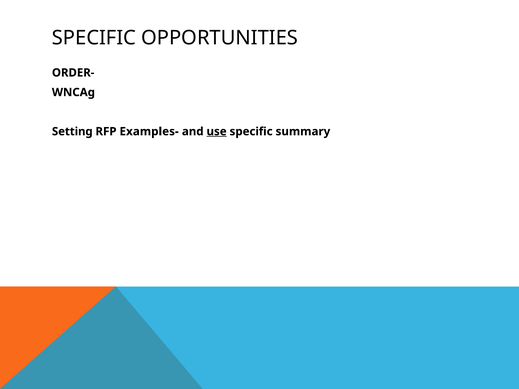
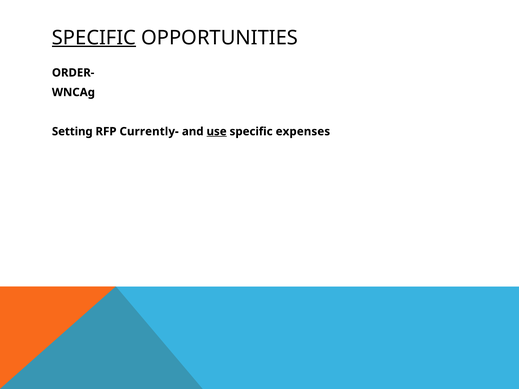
SPECIFIC at (94, 38) underline: none -> present
Examples-: Examples- -> Currently-
summary: summary -> expenses
